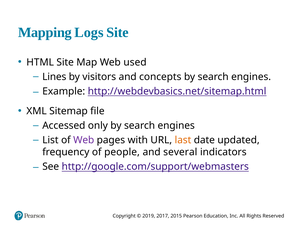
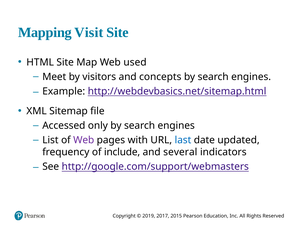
Logs: Logs -> Visit
Lines: Lines -> Meet
last colour: orange -> blue
people: people -> include
